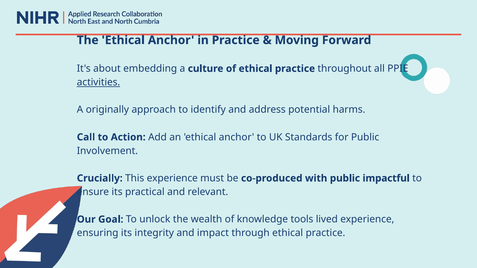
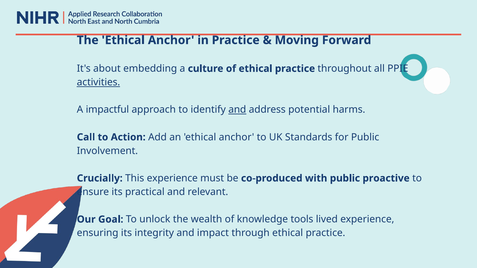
originally: originally -> impactful
and at (237, 110) underline: none -> present
impactful: impactful -> proactive
